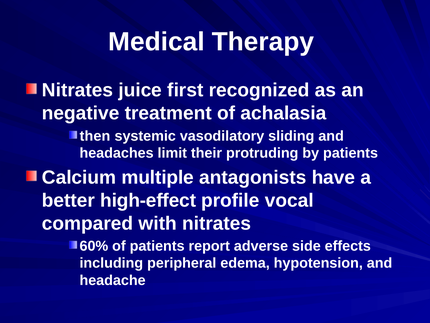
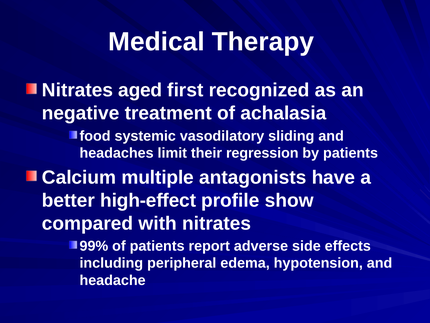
juice: juice -> aged
then: then -> food
protruding: protruding -> regression
vocal: vocal -> show
60%: 60% -> 99%
